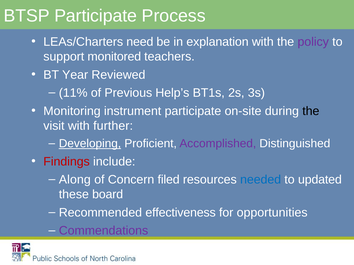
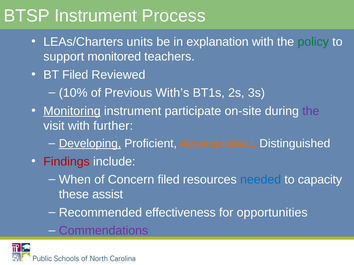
BTSP Participate: Participate -> Instrument
need: need -> units
policy colour: purple -> green
BT Year: Year -> Filed
11%: 11% -> 10%
Help’s: Help’s -> With’s
Monitoring underline: none -> present
the at (311, 111) colour: black -> purple
Accomplished colour: purple -> orange
Along: Along -> When
updated: updated -> capacity
board: board -> assist
